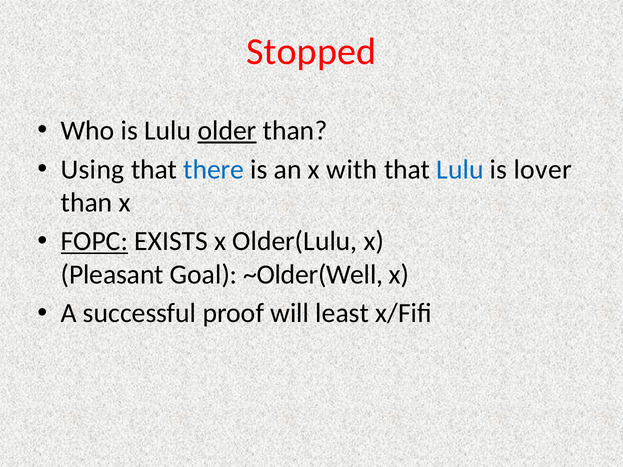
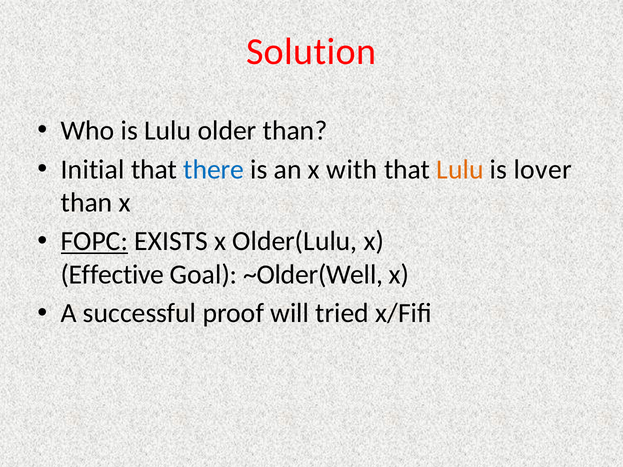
Stopped: Stopped -> Solution
older underline: present -> none
Using: Using -> Initial
Lulu at (460, 169) colour: blue -> orange
Pleasant: Pleasant -> Effective
least: least -> tried
